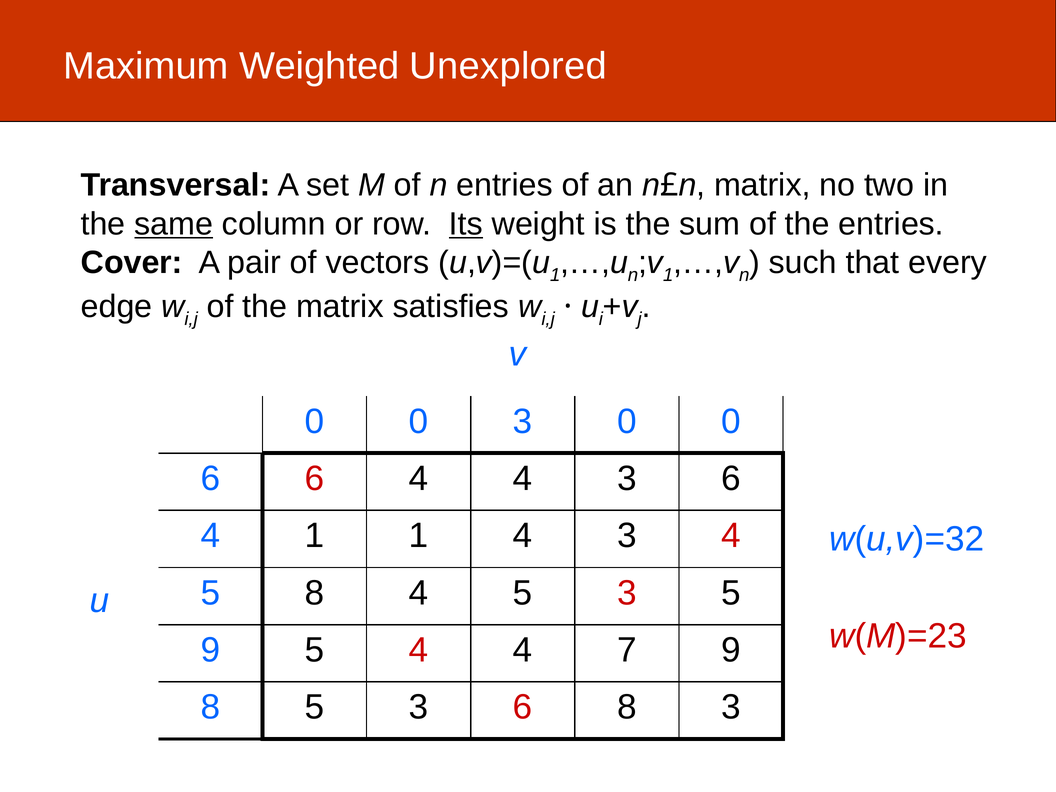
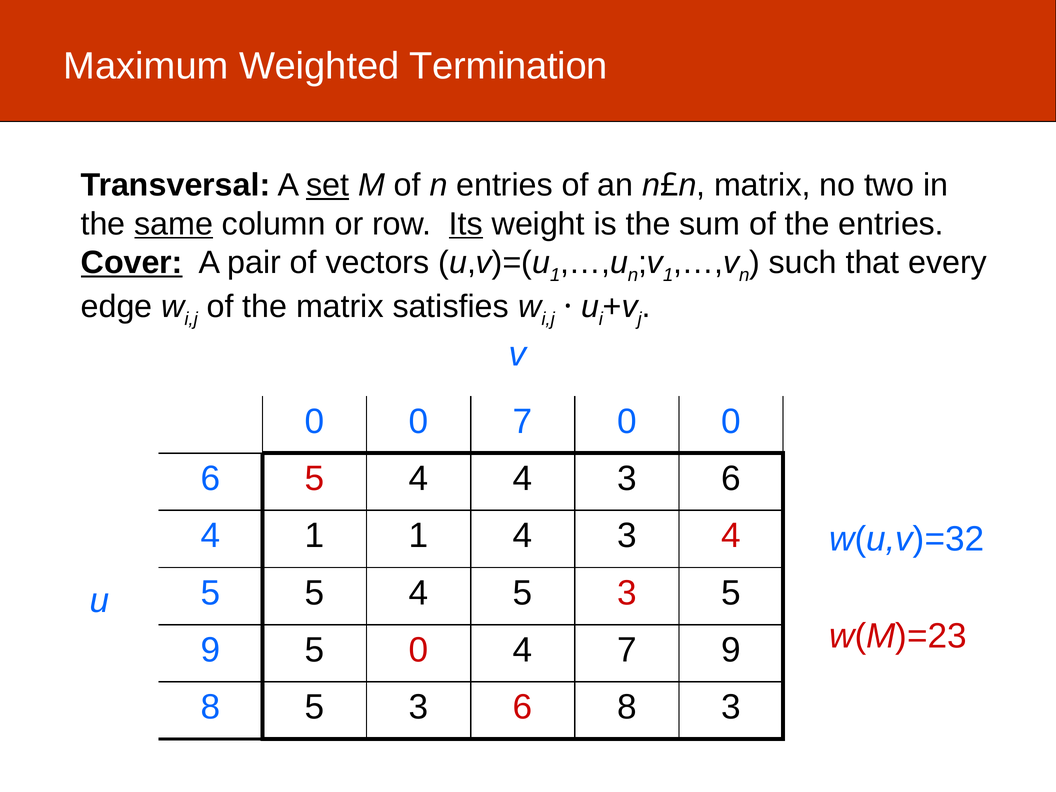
Unexplored: Unexplored -> Termination
set underline: none -> present
Cover underline: none -> present
0 3: 3 -> 7
6 6: 6 -> 5
5 8: 8 -> 5
5 4: 4 -> 0
